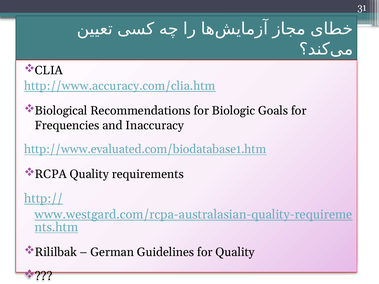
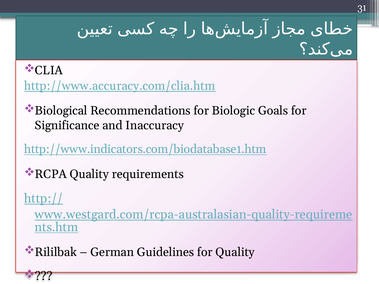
Frequencies: Frequencies -> Significance
http://www.evaluated.com/biodatabase1.htm: http://www.evaluated.com/biodatabase1.htm -> http://www.indicators.com/biodatabase1.htm
